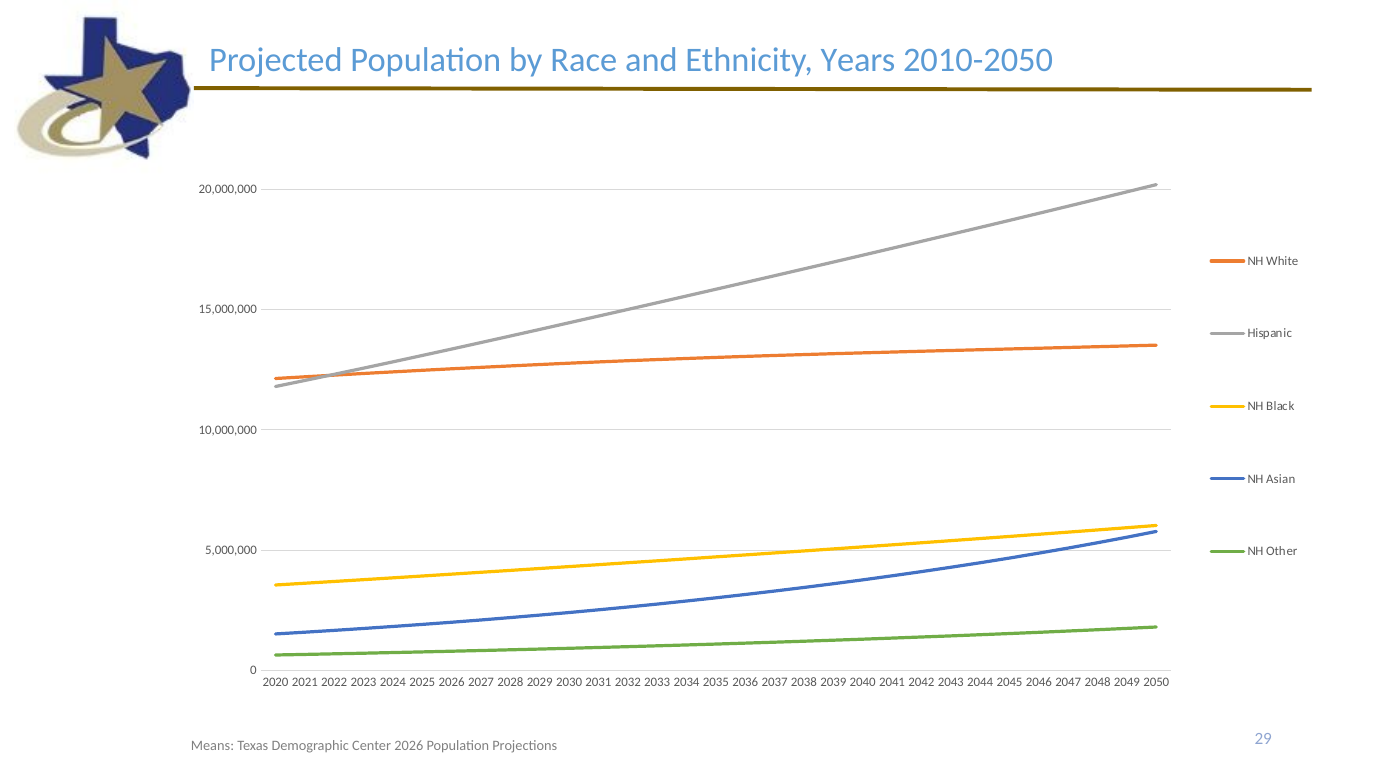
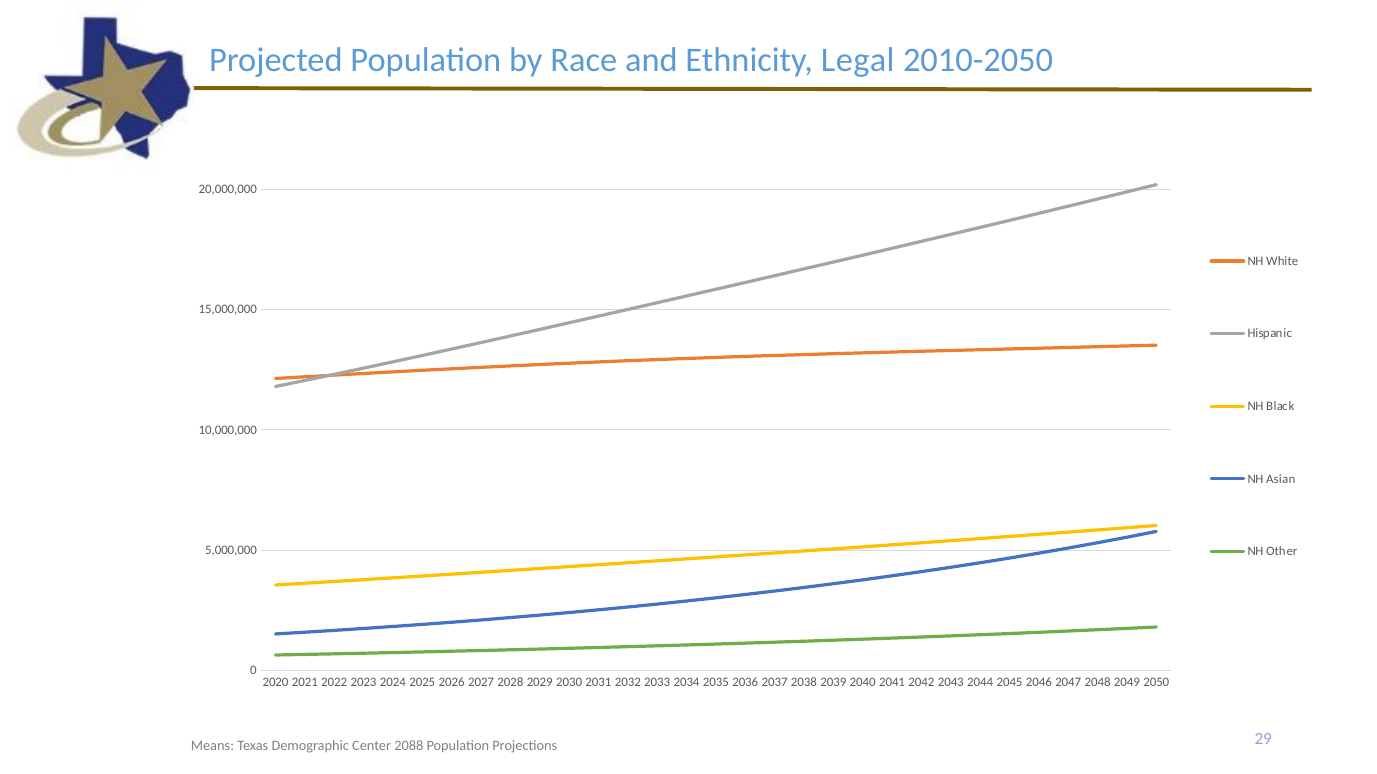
Years: Years -> Legal
Center 2026: 2026 -> 2088
